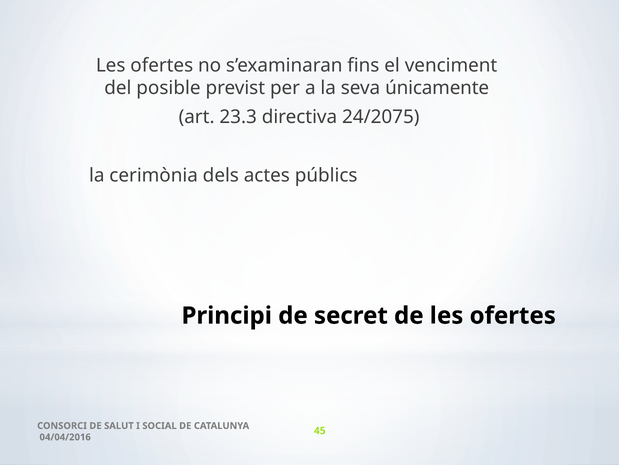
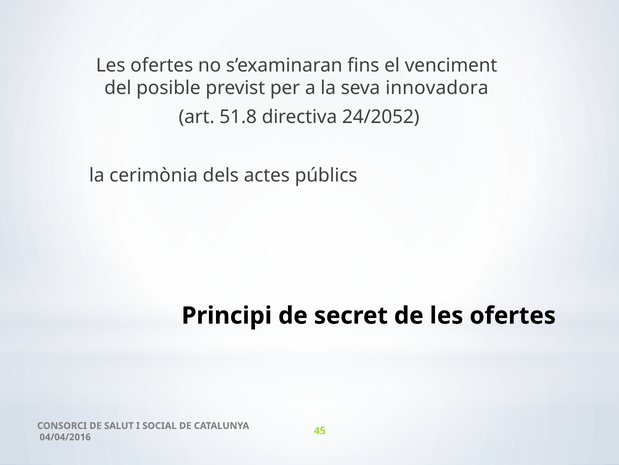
únicamente: únicamente -> innovadora
23.3: 23.3 -> 51.8
24/2075: 24/2075 -> 24/2052
